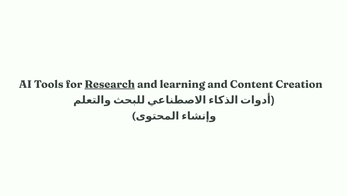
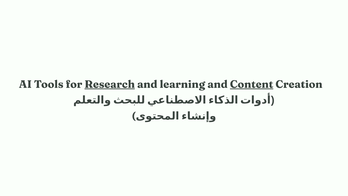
Content underline: none -> present
